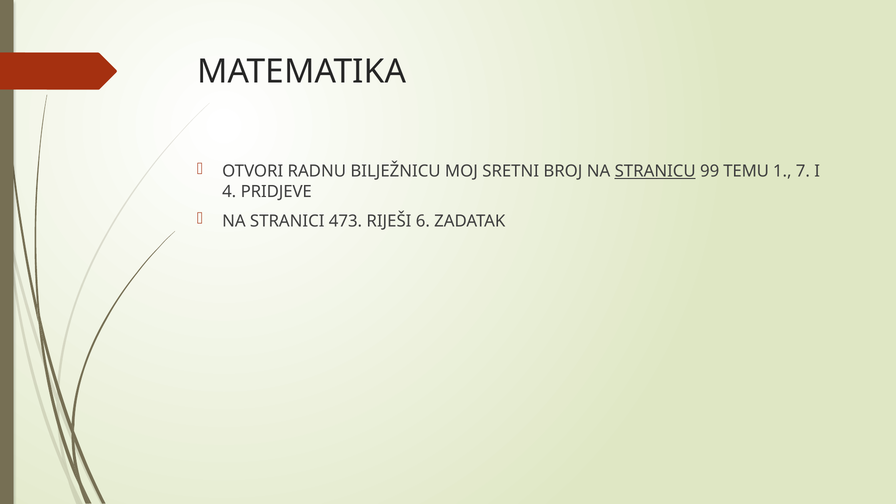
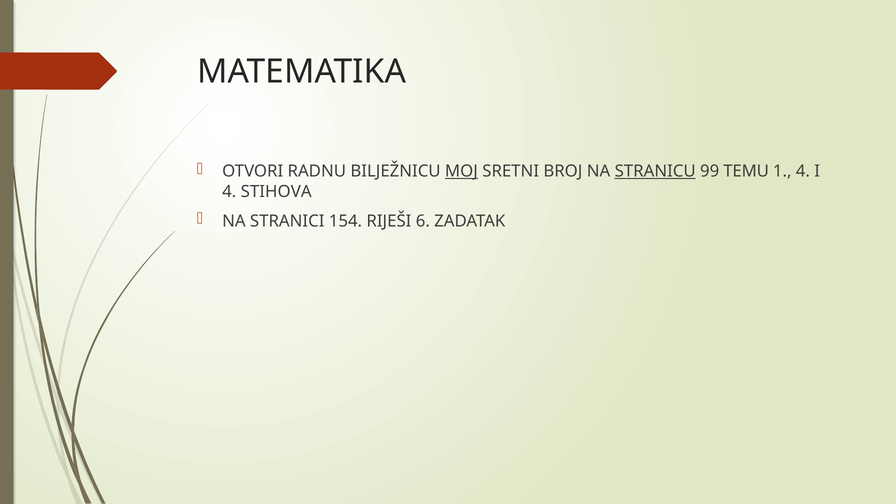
MOJ underline: none -> present
1 7: 7 -> 4
PRIDJEVE: PRIDJEVE -> STIHOVA
473: 473 -> 154
